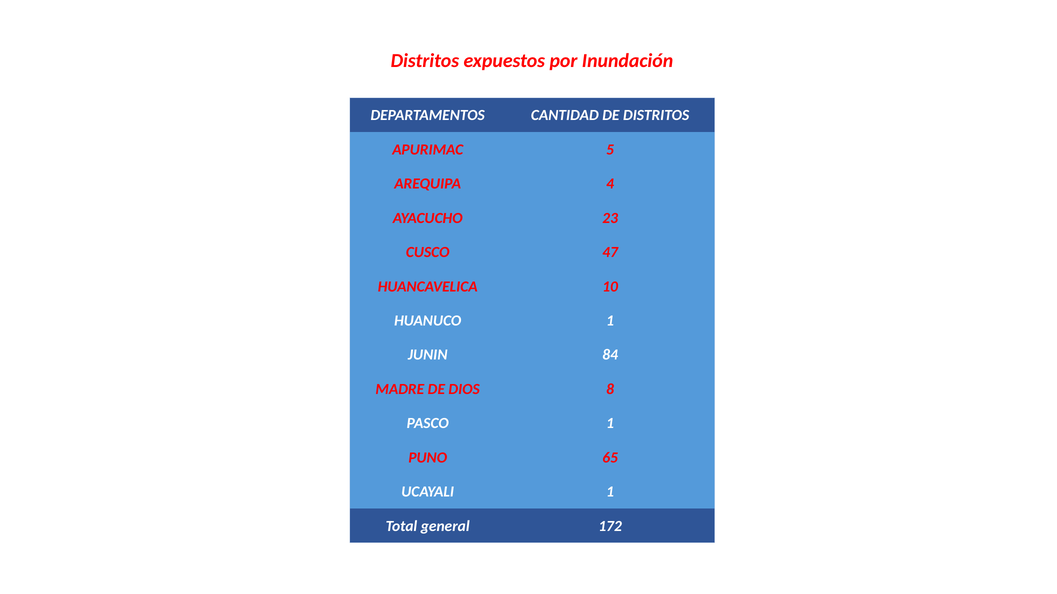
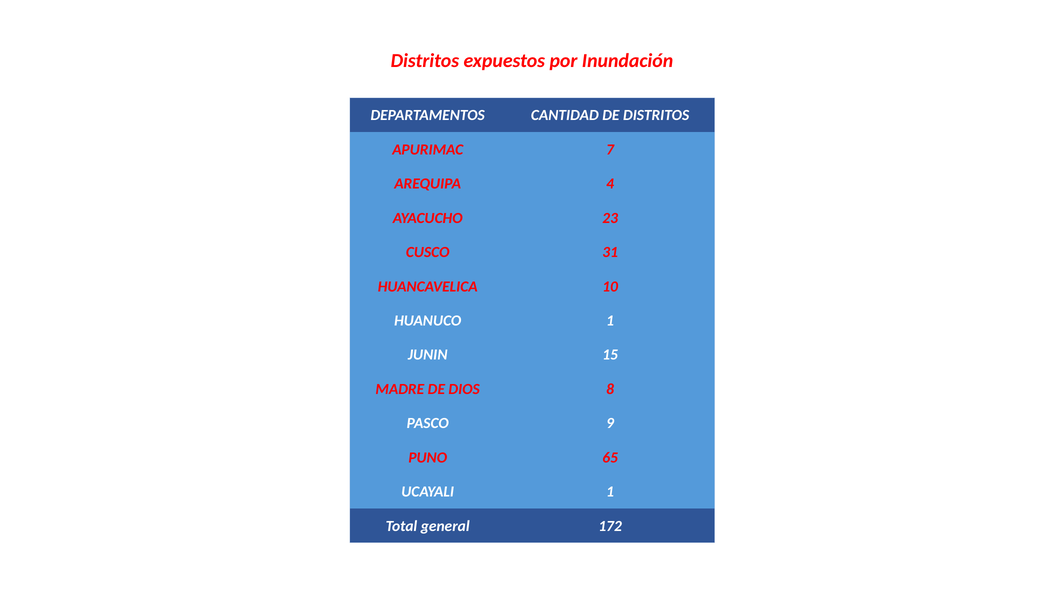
5: 5 -> 7
47: 47 -> 31
84: 84 -> 15
PASCO 1: 1 -> 9
